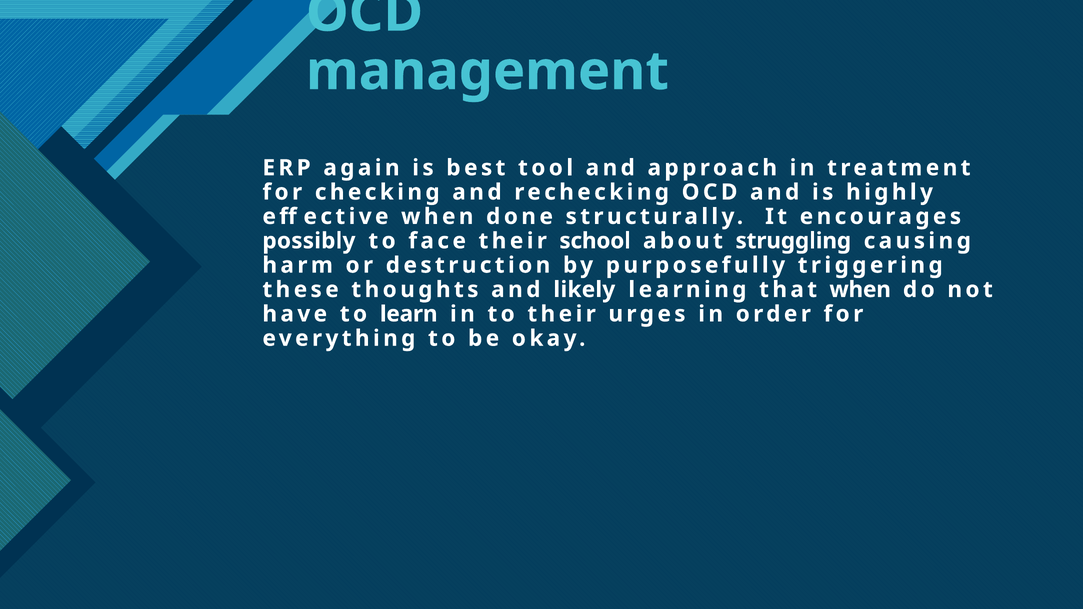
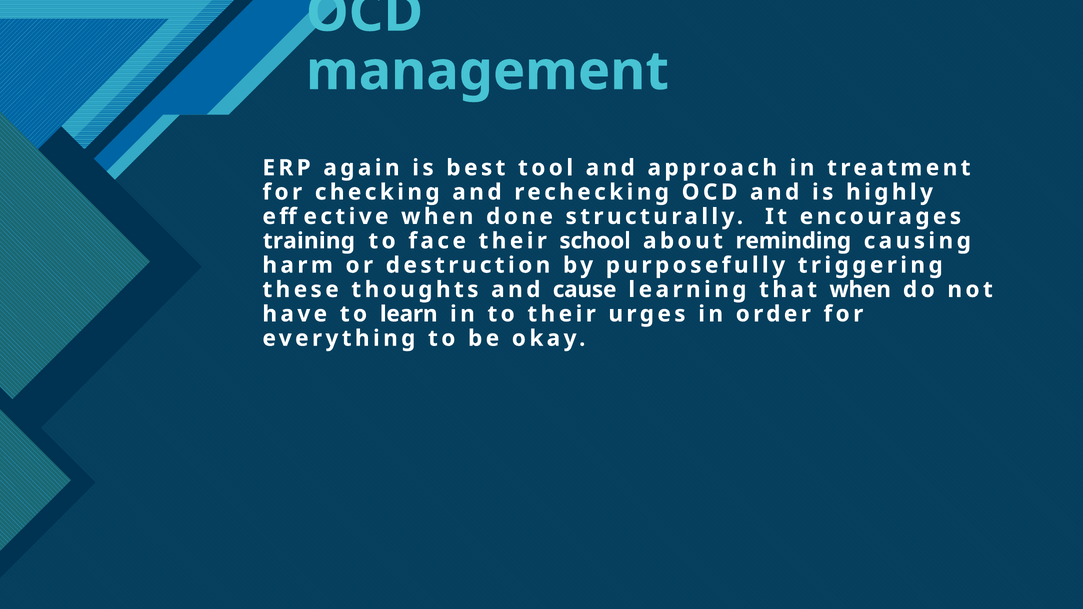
possibly: possibly -> training
struggling: struggling -> reminding
likely: likely -> cause
